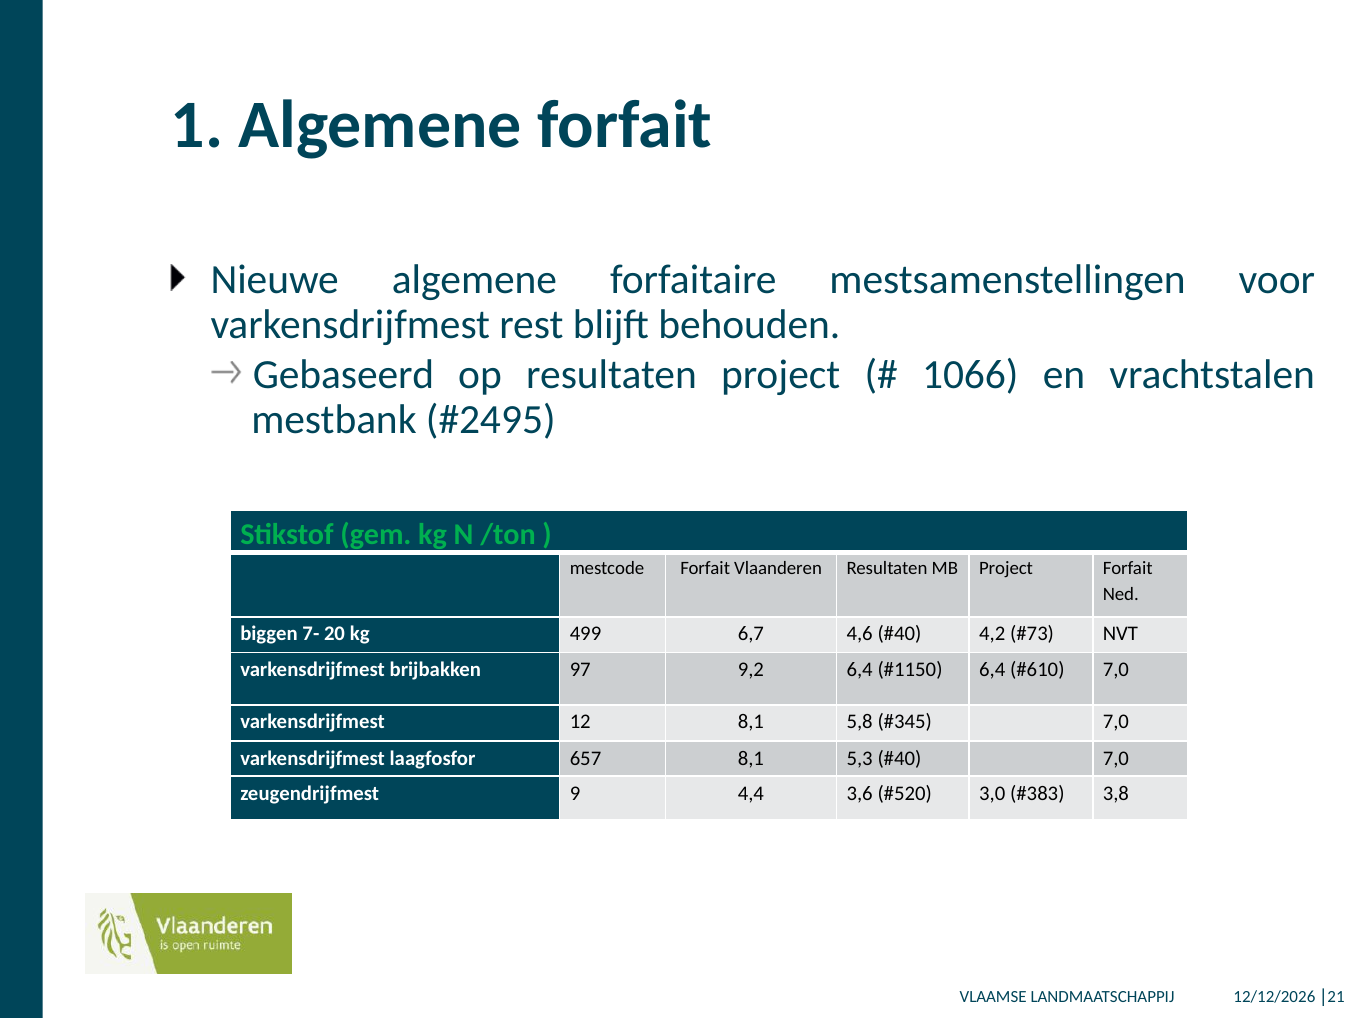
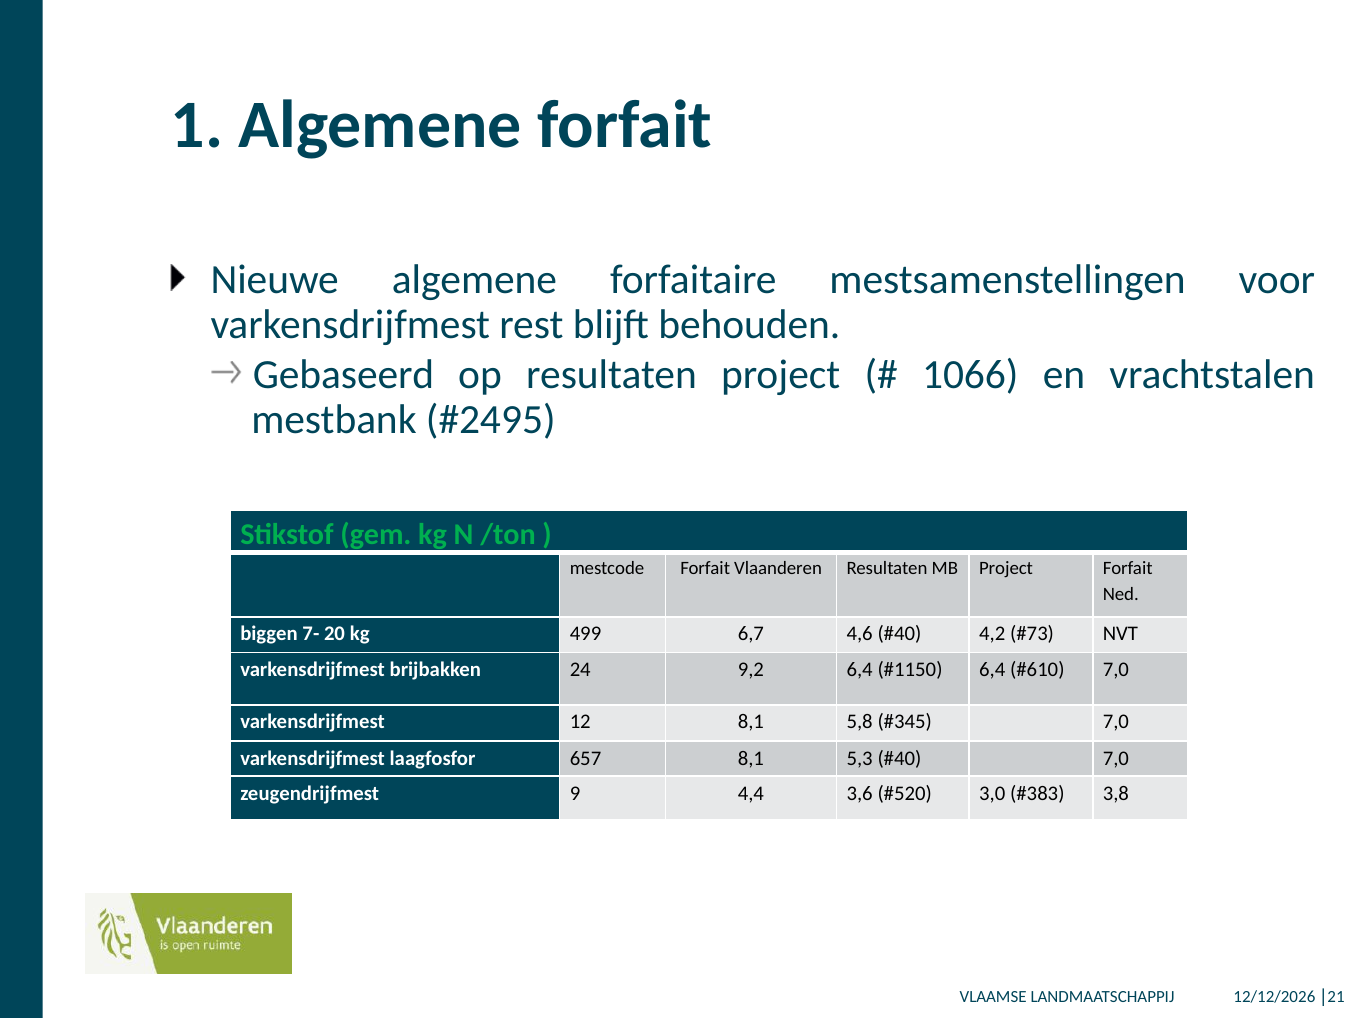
97: 97 -> 24
